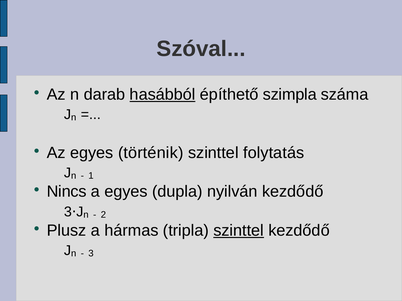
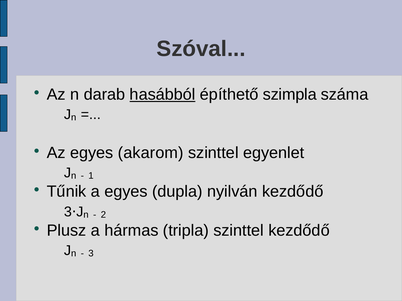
történik: történik -> akarom
folytatás: folytatás -> egyenlet
Nincs: Nincs -> Tűnik
szinttel at (239, 231) underline: present -> none
